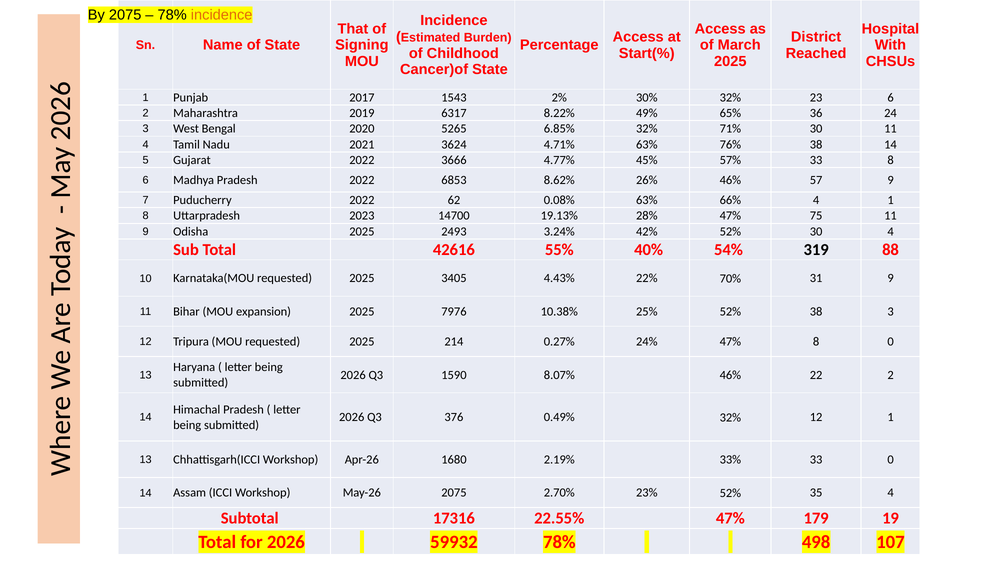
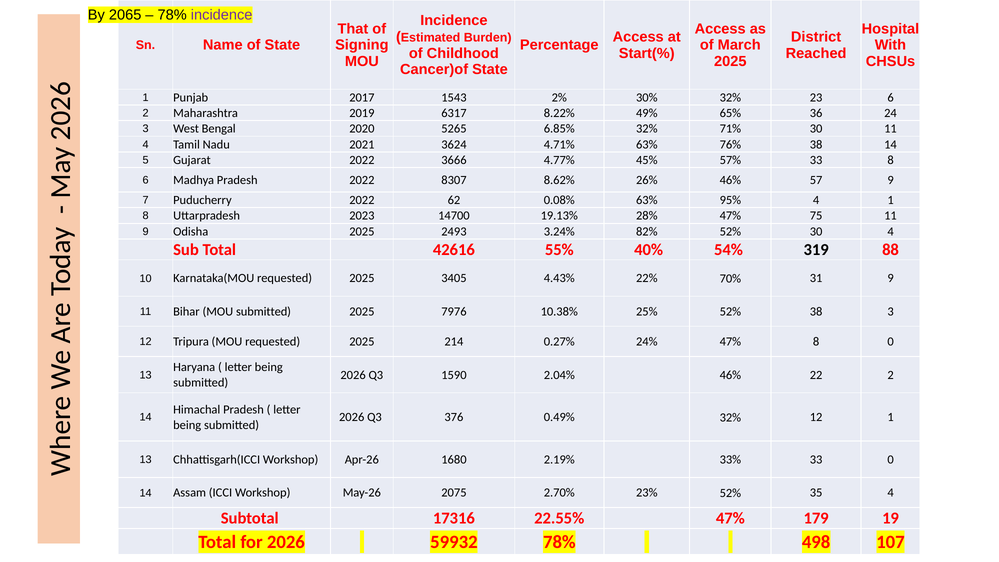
By 2075: 2075 -> 2065
incidence at (222, 15) colour: orange -> purple
6853: 6853 -> 8307
66%: 66% -> 95%
42%: 42% -> 82%
MOU expansion: expansion -> submitted
8.07%: 8.07% -> 2.04%
